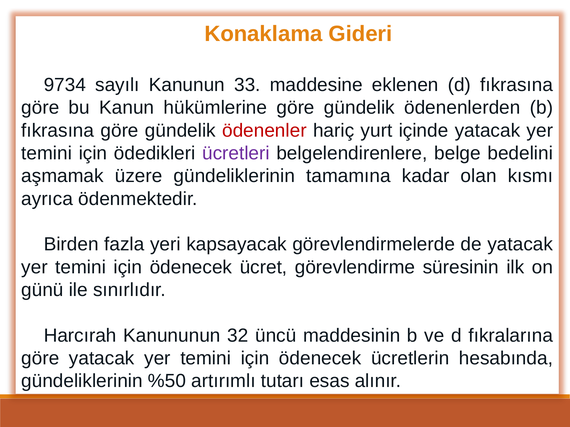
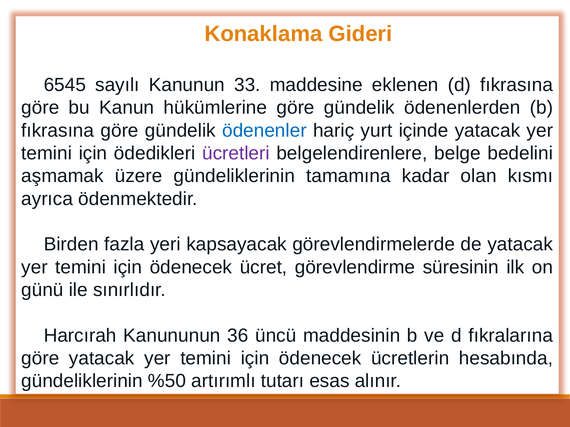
9734: 9734 -> 6545
ödenenler colour: red -> blue
32: 32 -> 36
